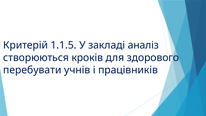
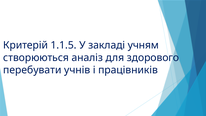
аналіз: аналіз -> учням
кроків: кроків -> аналіз
